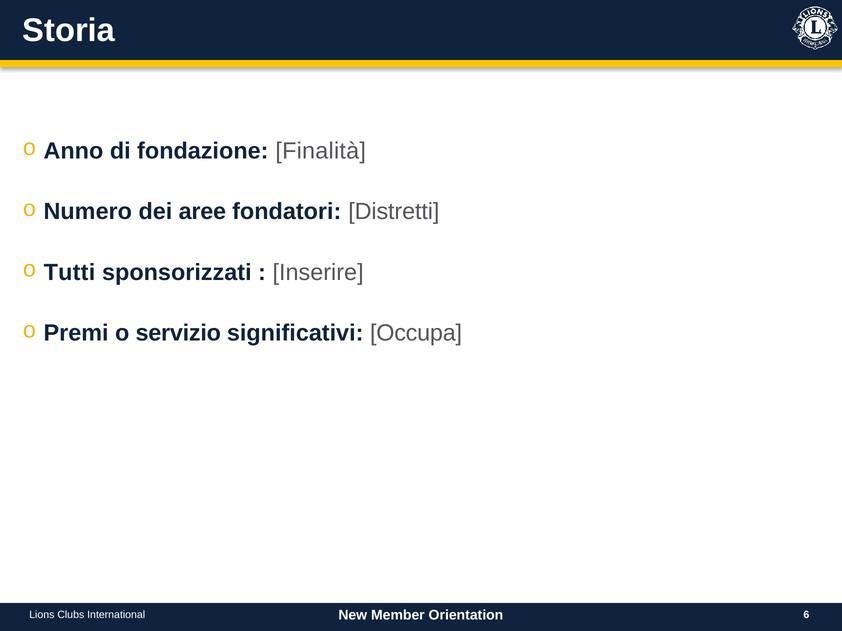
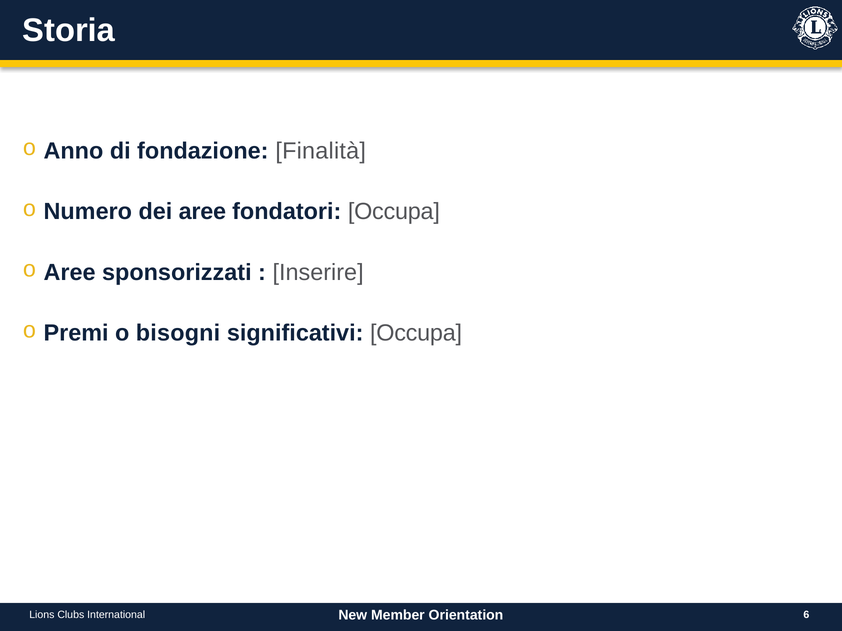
fondatori Distretti: Distretti -> Occupa
o Tutti: Tutti -> Aree
servizio: servizio -> bisogni
